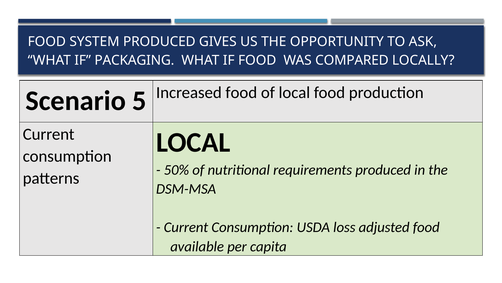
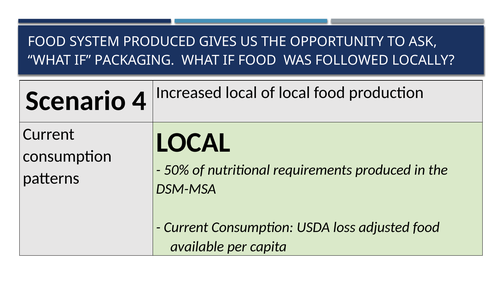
COMPARED: COMPARED -> FOLLOWED
5: 5 -> 4
Increased food: food -> local
